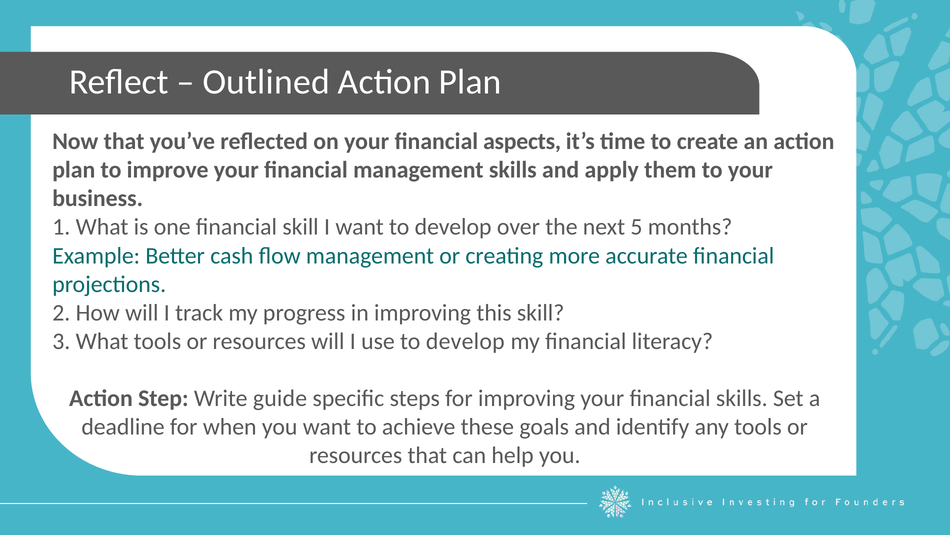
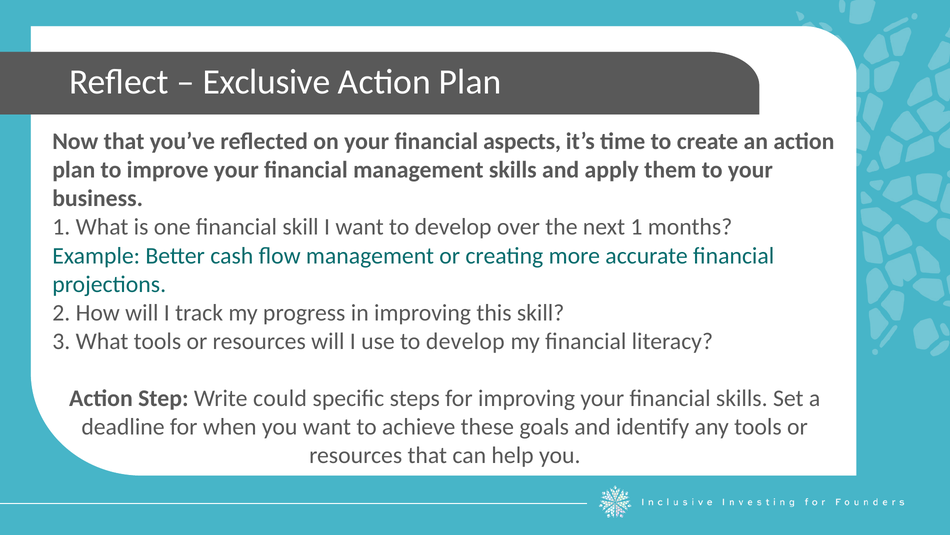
Outlined: Outlined -> Exclusive
next 5: 5 -> 1
guide: guide -> could
